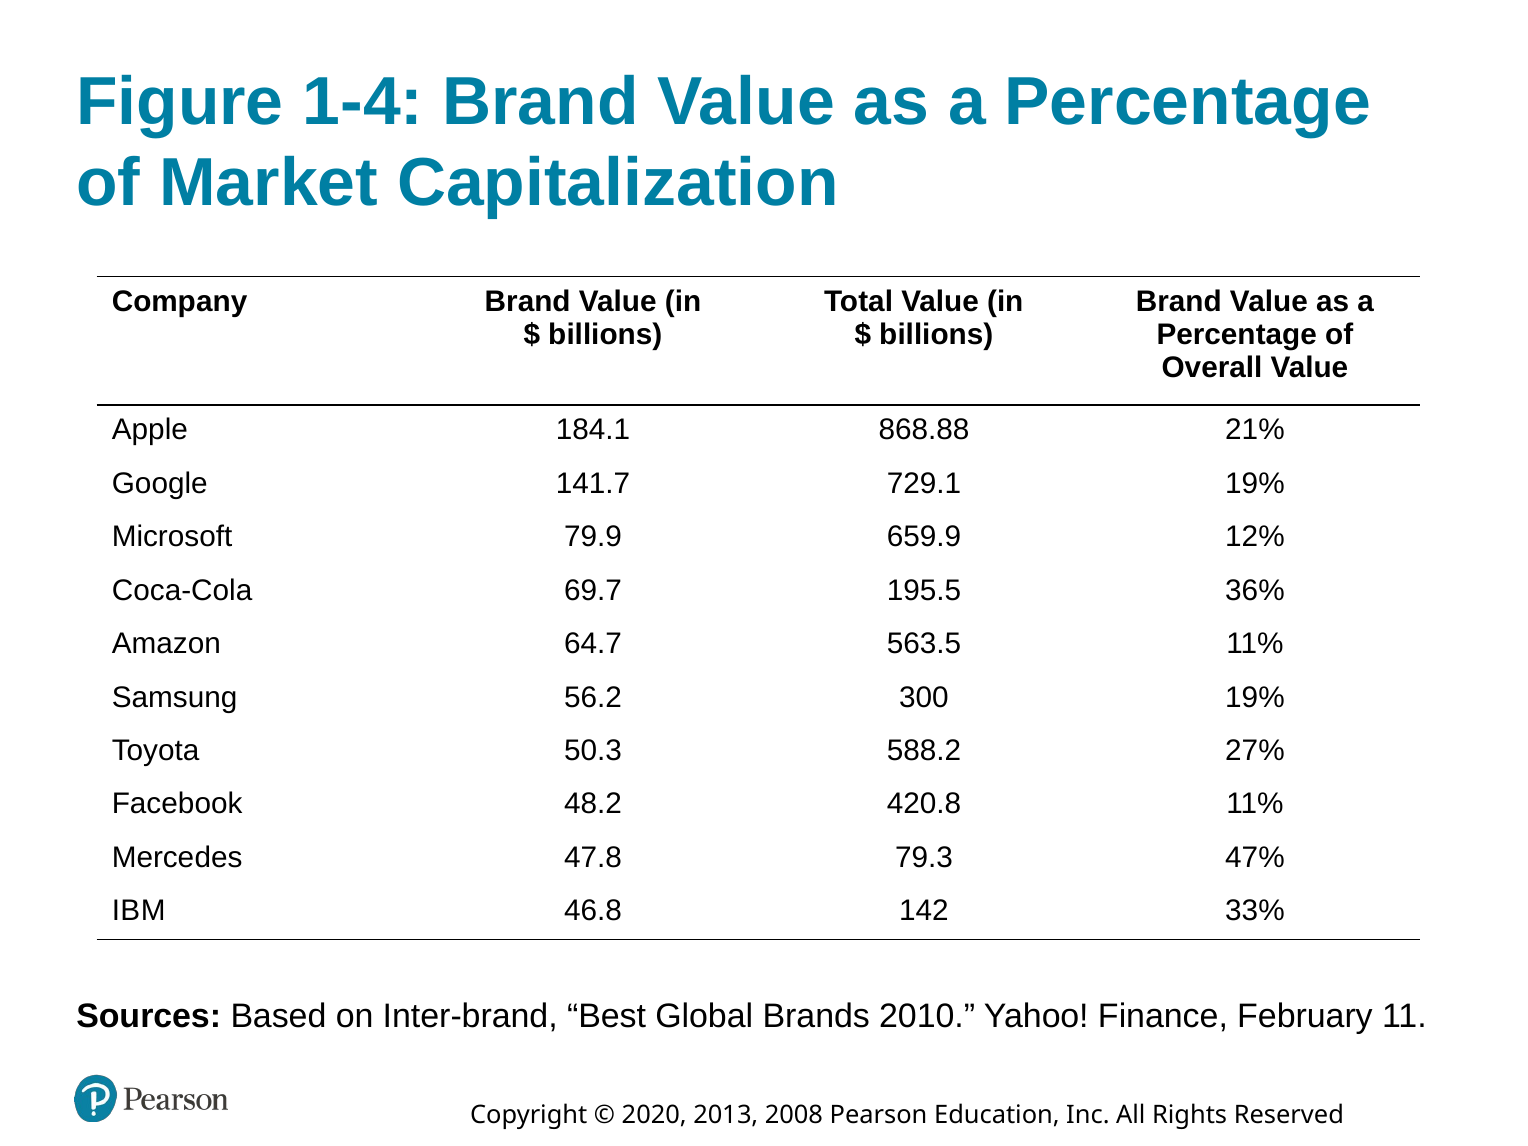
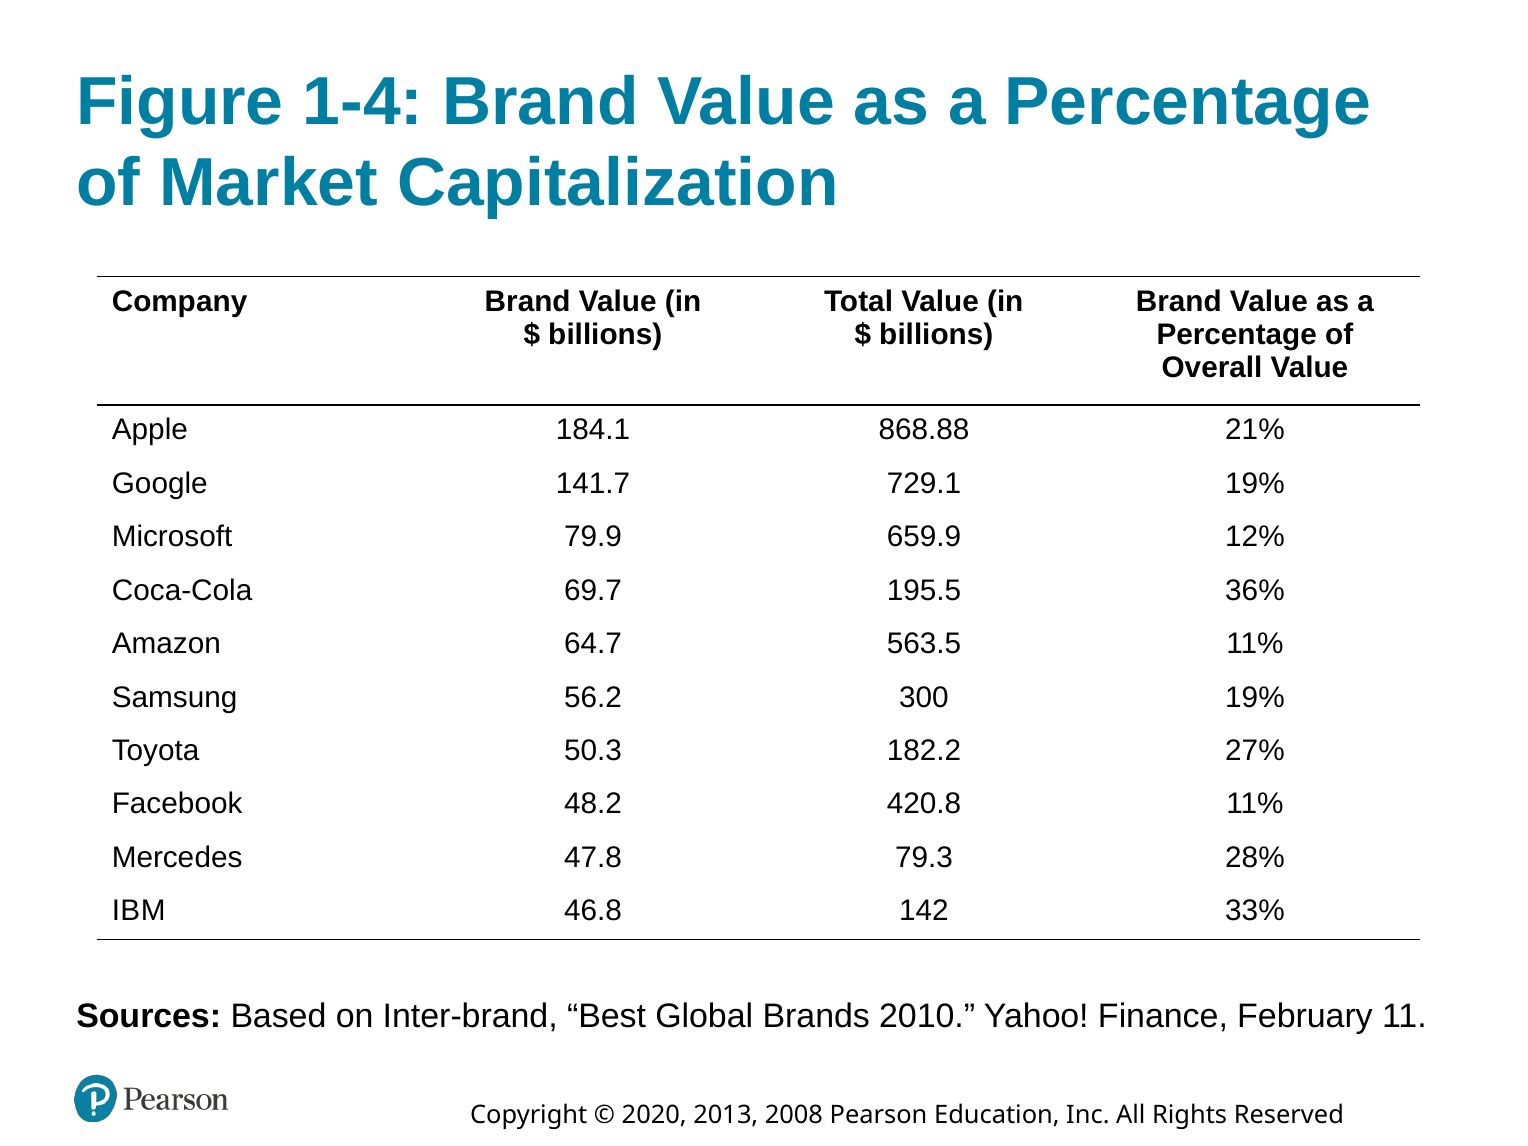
588.2: 588.2 -> 182.2
47%: 47% -> 28%
